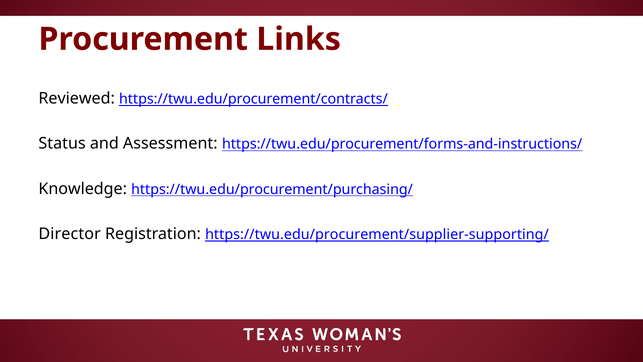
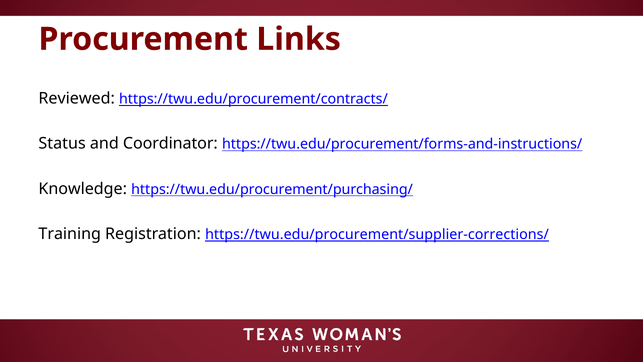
Assessment: Assessment -> Coordinator
Director: Director -> Training
https://twu.edu/procurement/supplier-supporting/: https://twu.edu/procurement/supplier-supporting/ -> https://twu.edu/procurement/supplier-corrections/
